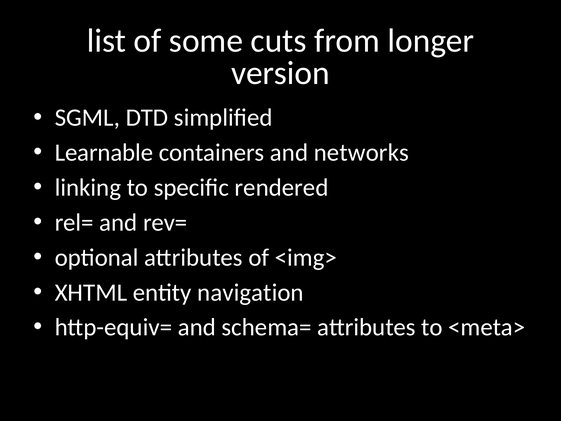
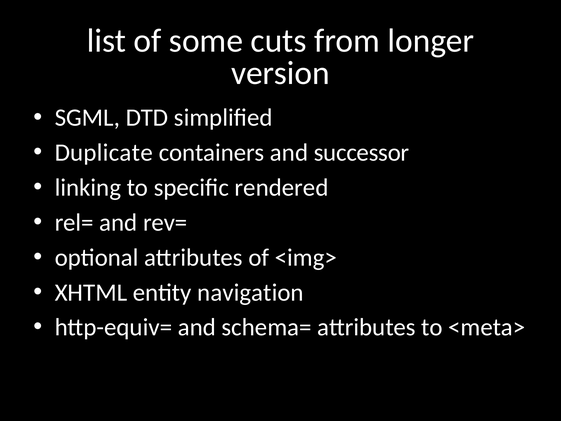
Learnable: Learnable -> Duplicate
networks: networks -> successor
